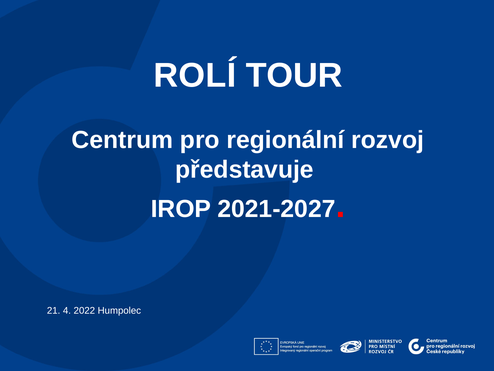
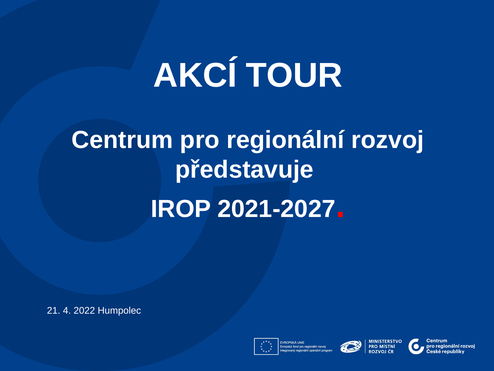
ROLÍ: ROLÍ -> AKCÍ
